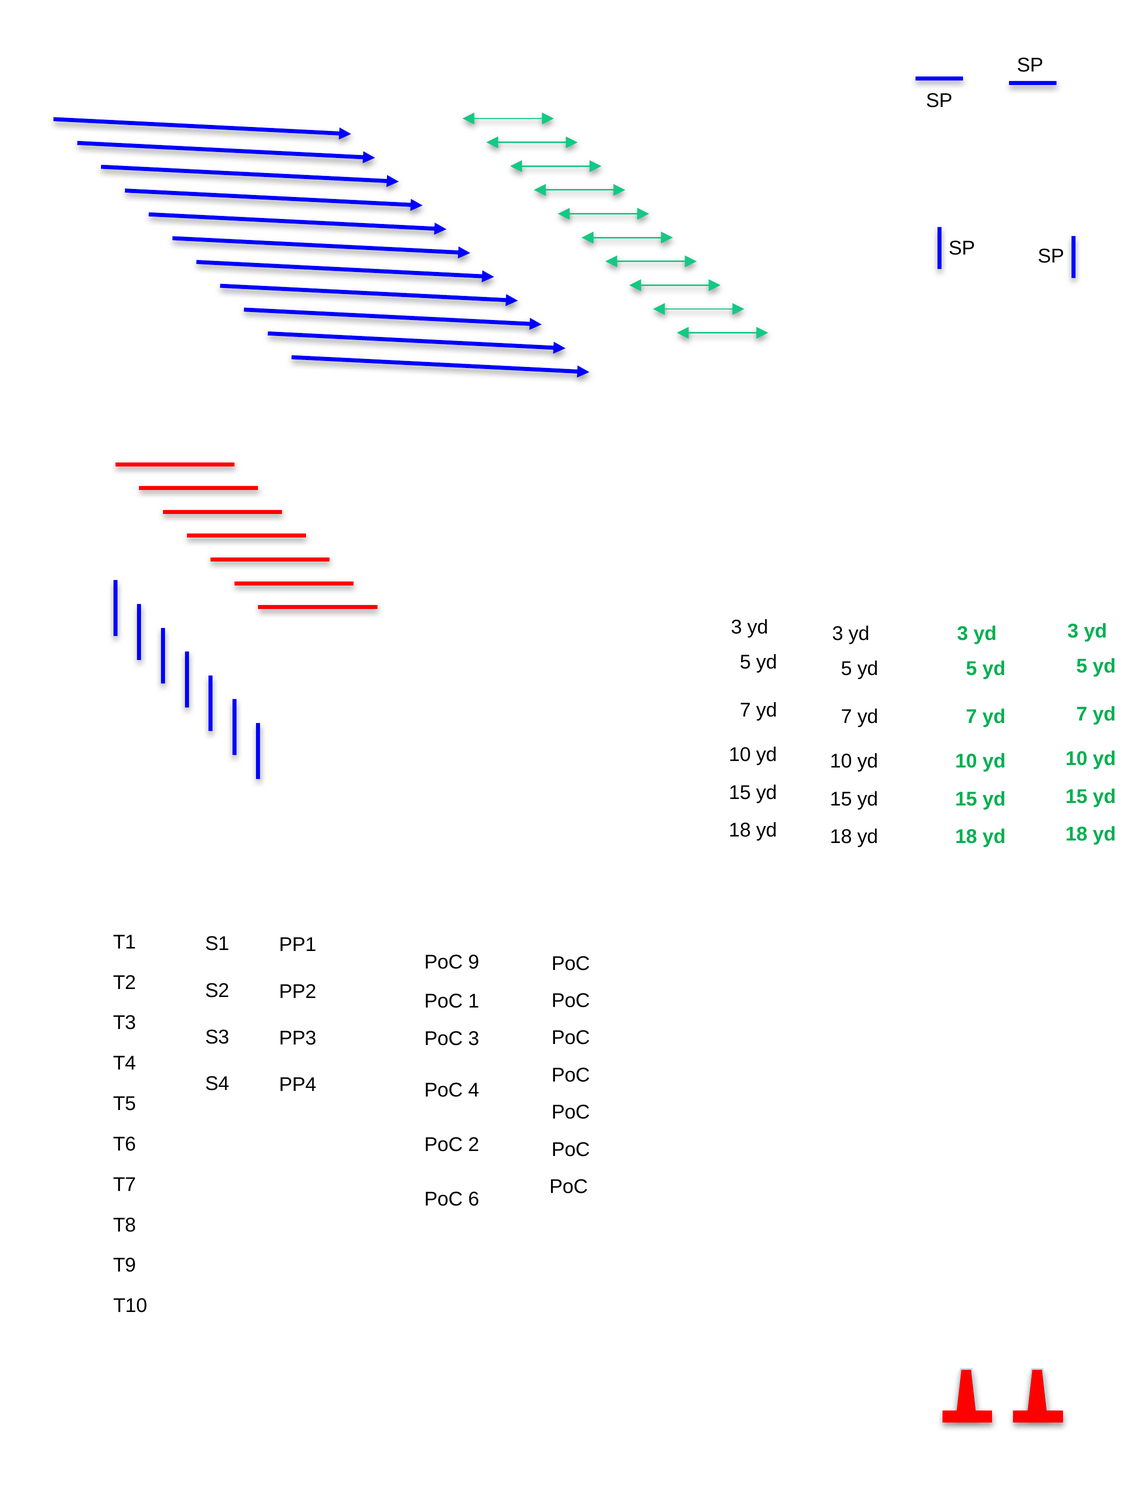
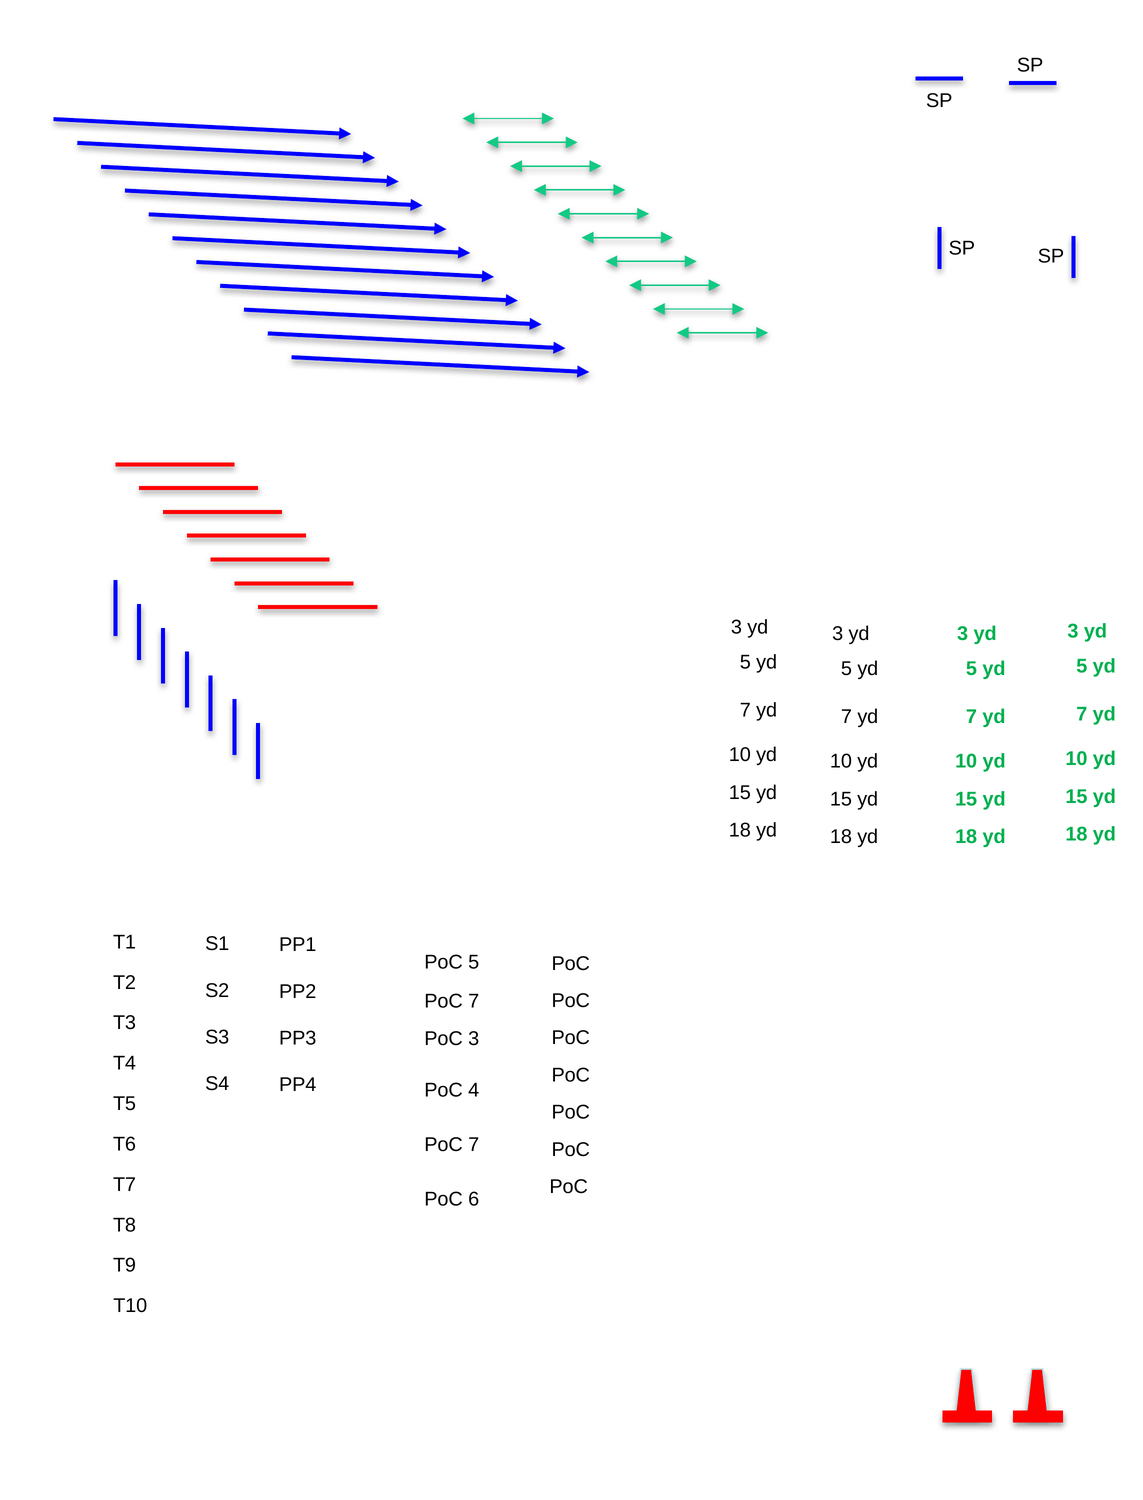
PoC 9: 9 -> 5
1 at (474, 1001): 1 -> 7
2 at (474, 1145): 2 -> 7
